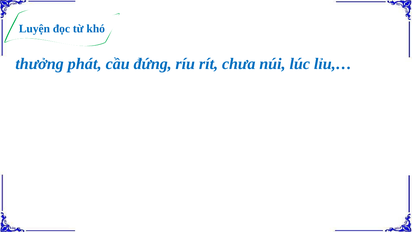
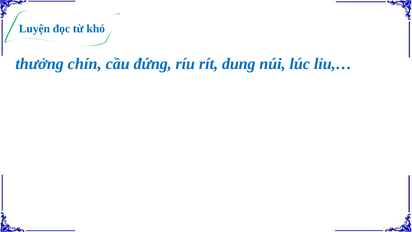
phát: phát -> chín
chưa: chưa -> dung
